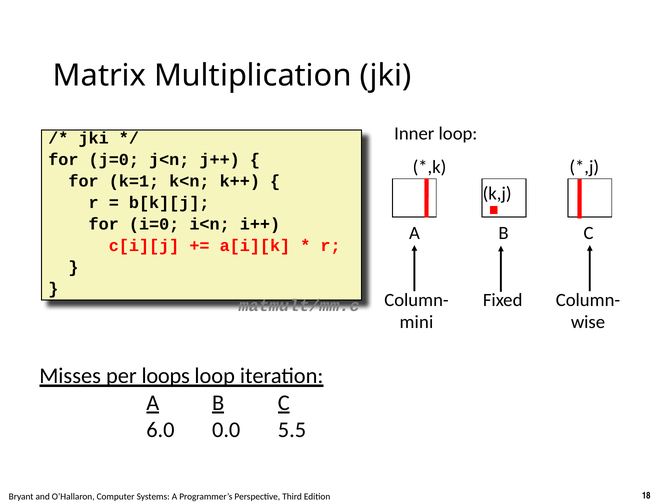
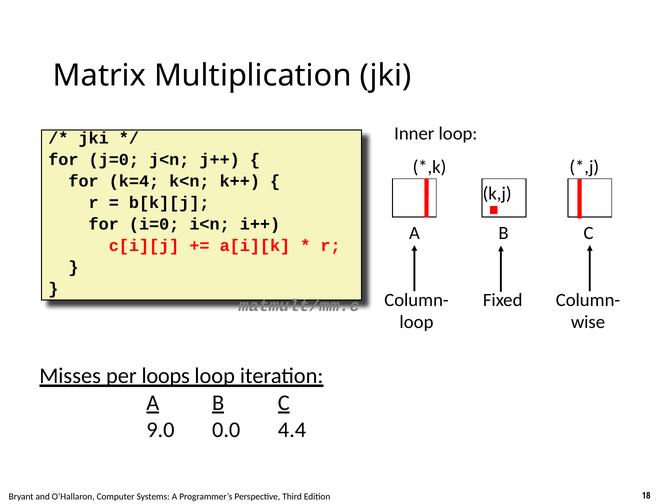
k=1: k=1 -> k=4
mini at (416, 322): mini -> loop
6.0: 6.0 -> 9.0
5.5: 5.5 -> 4.4
